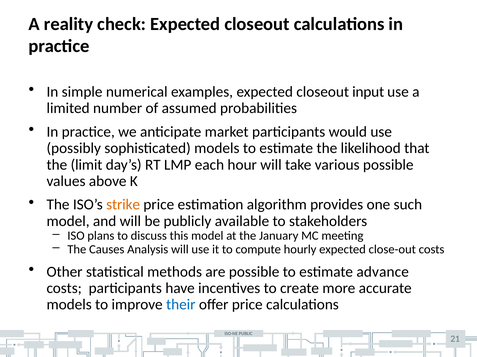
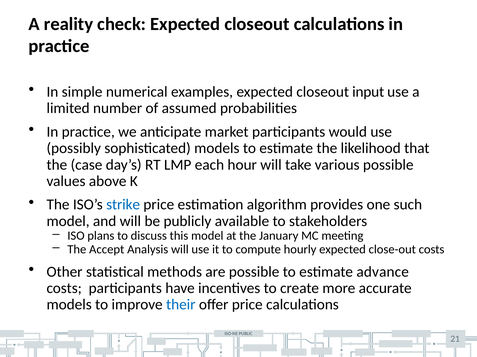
limit: limit -> case
strike colour: orange -> blue
Causes: Causes -> Accept
